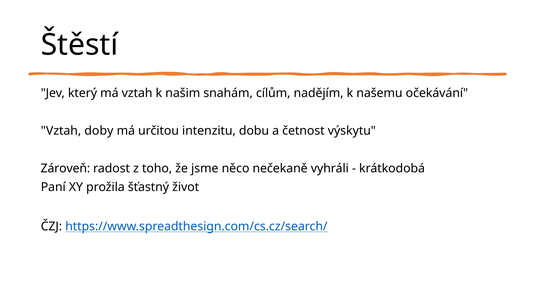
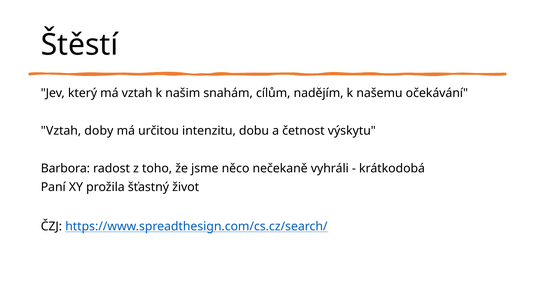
Zároveň: Zároveň -> Barbora
